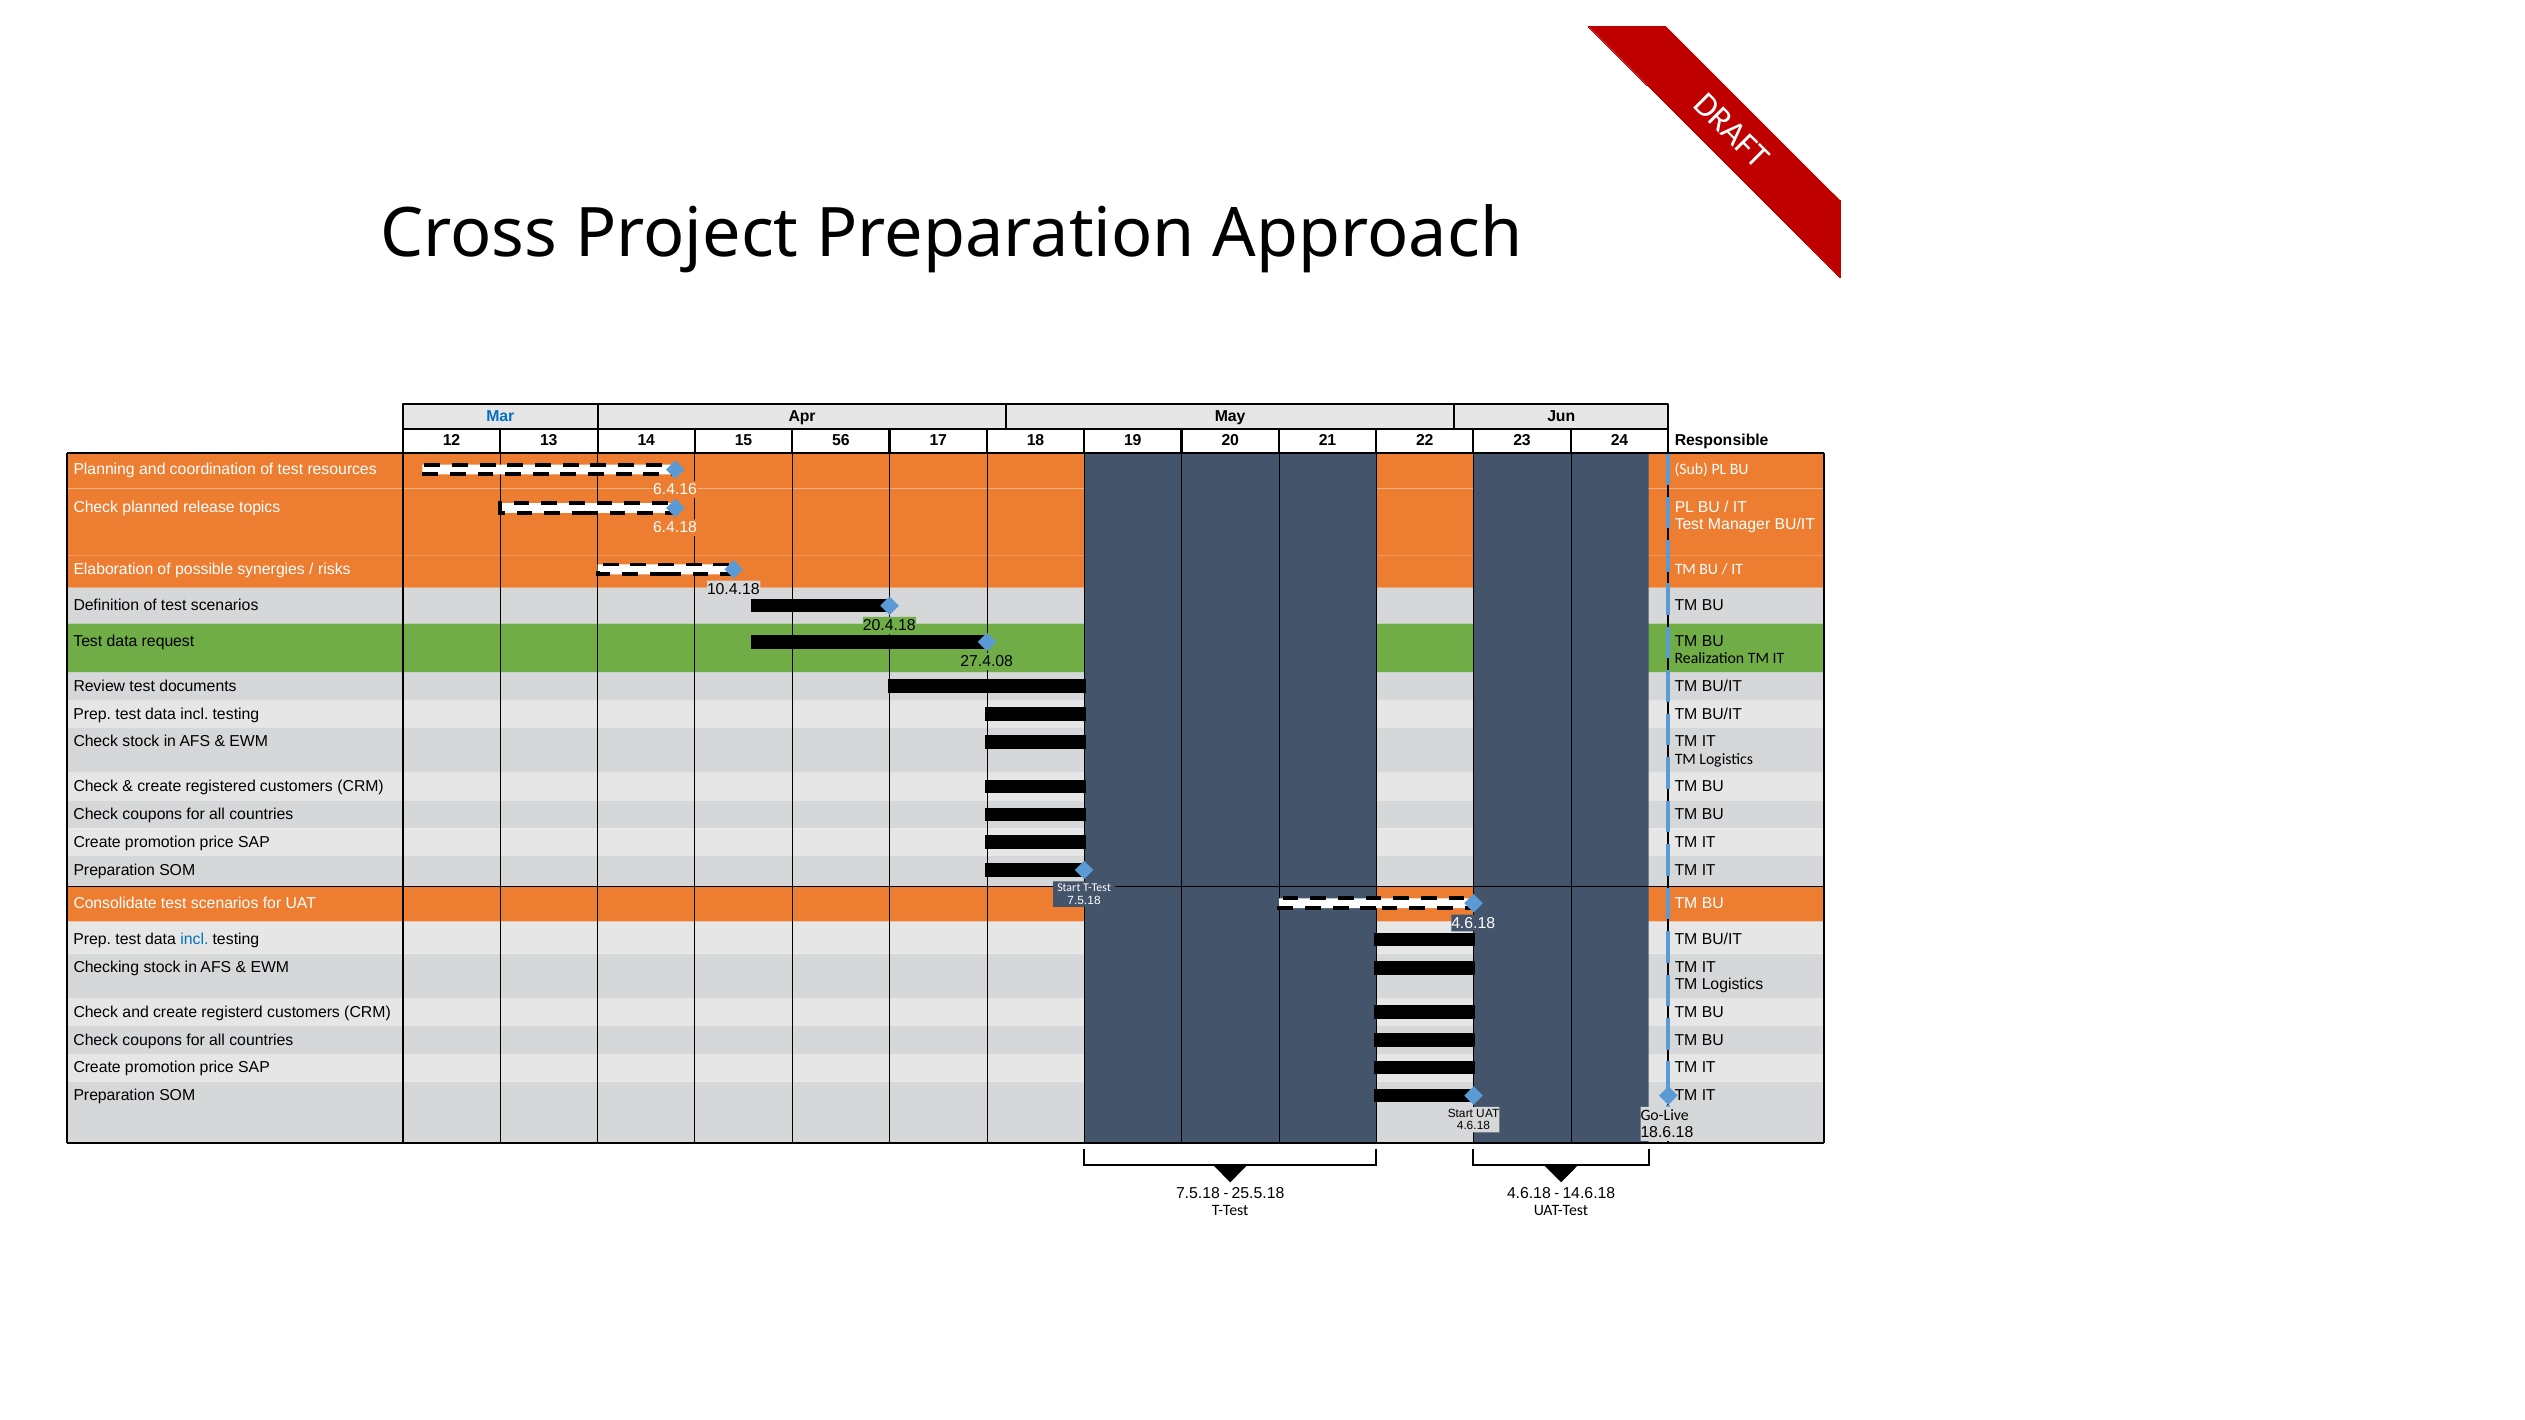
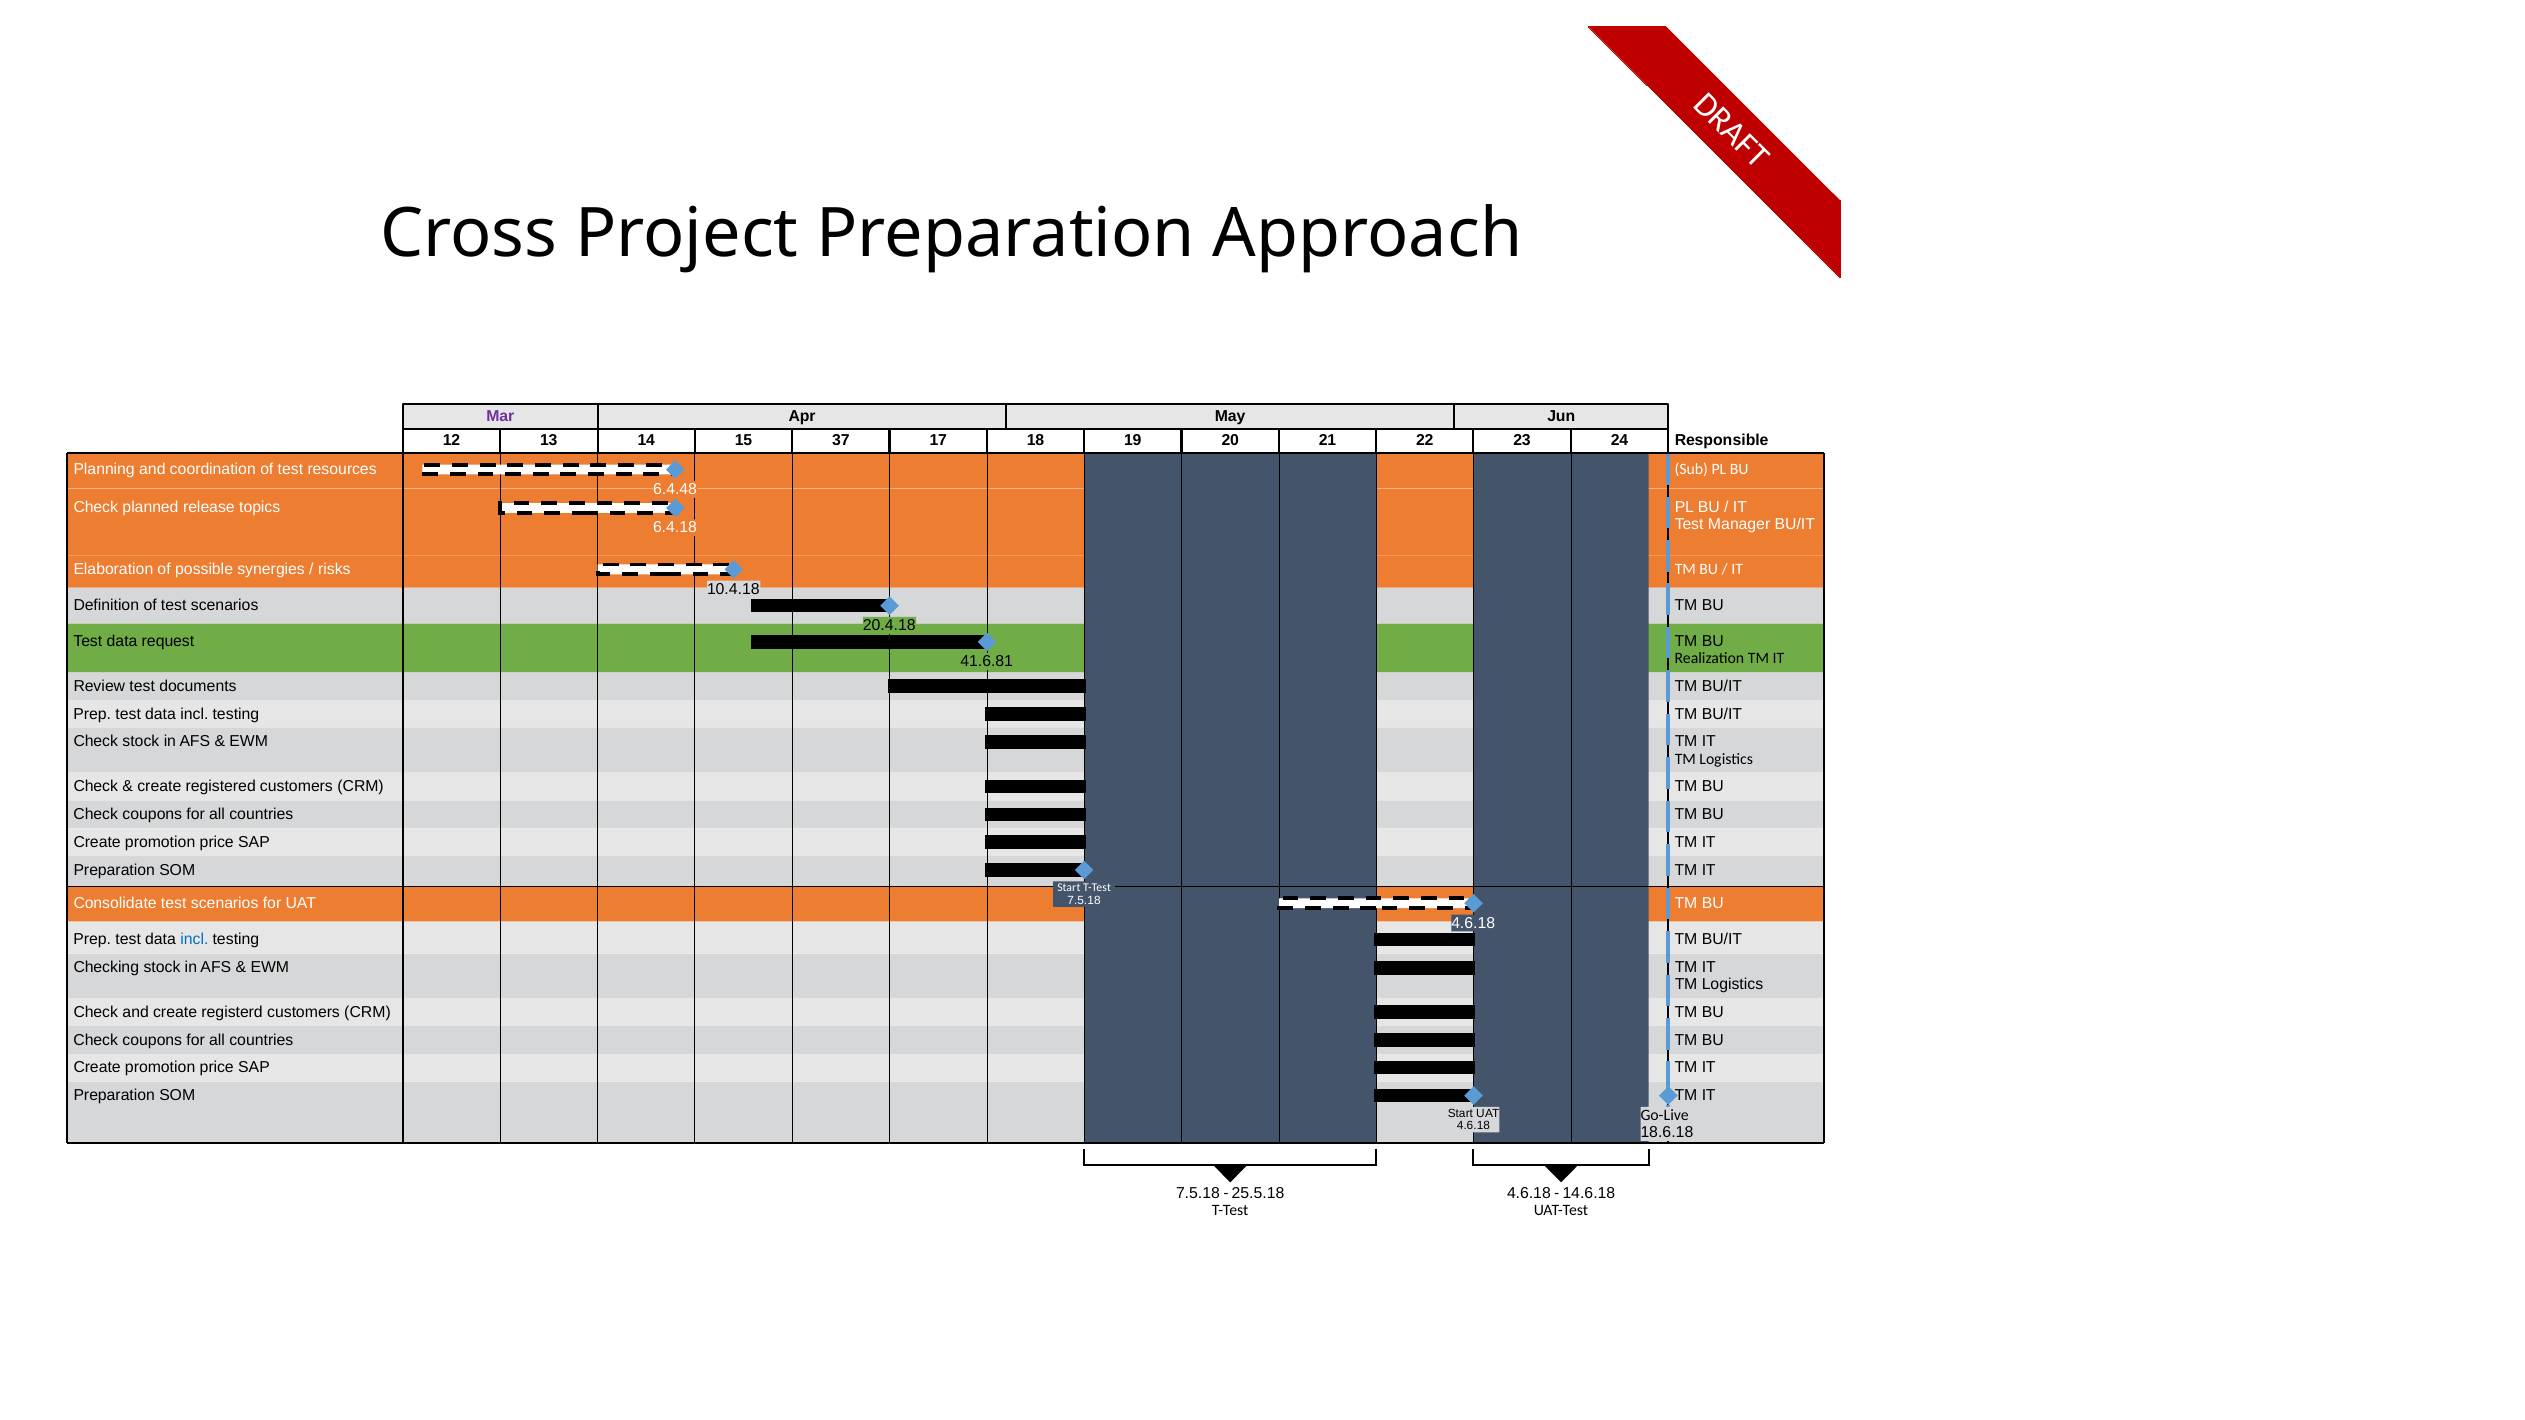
Mar colour: blue -> purple
56: 56 -> 37
6.4.16: 6.4.16 -> 6.4.48
27.4.08: 27.4.08 -> 41.6.81
